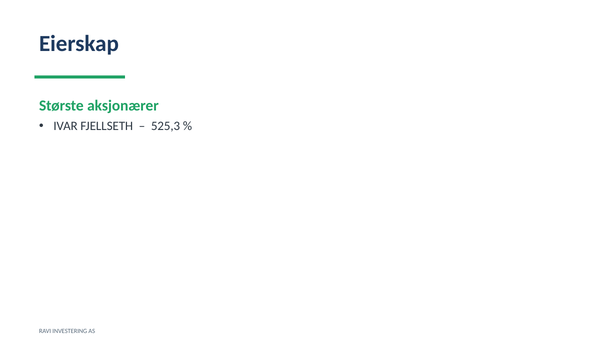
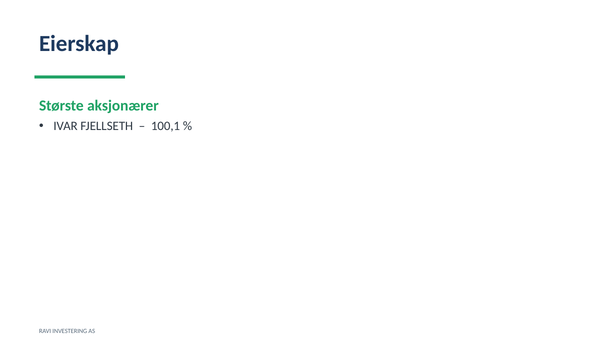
525,3: 525,3 -> 100,1
